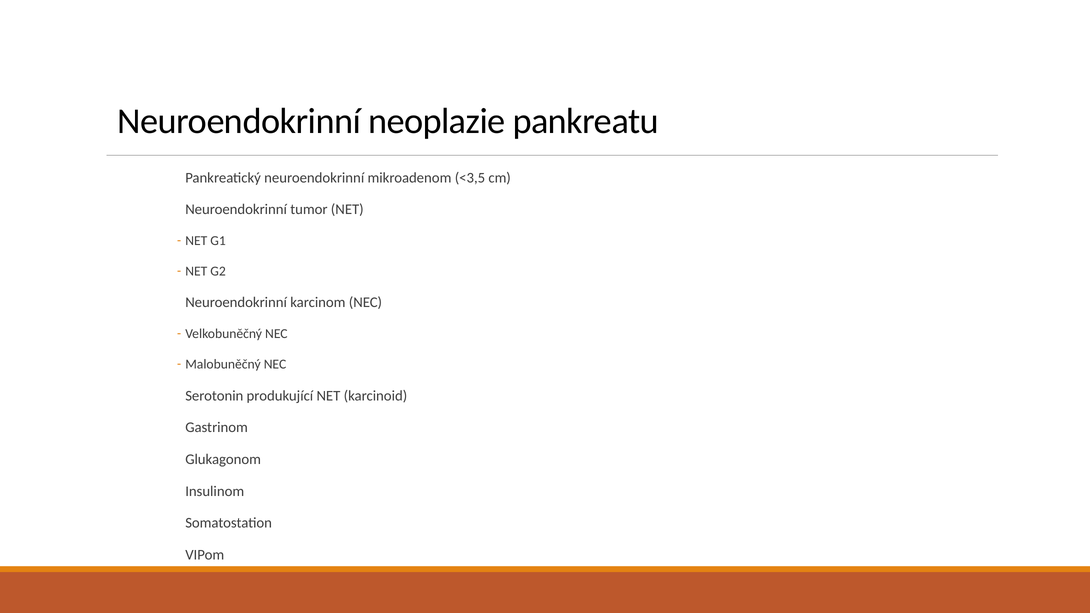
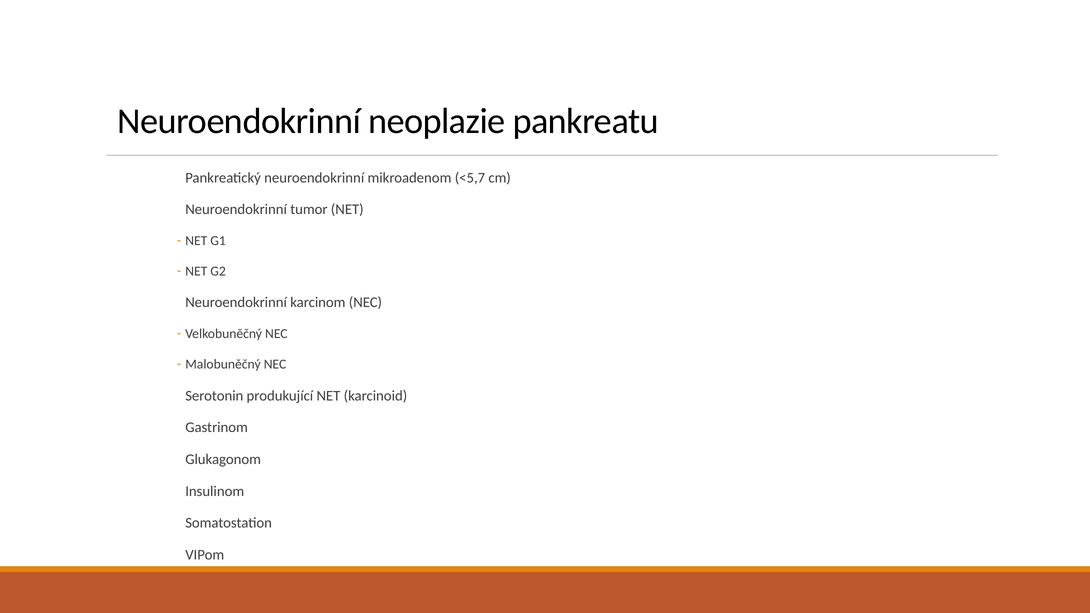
<3,5: <3,5 -> <5,7
